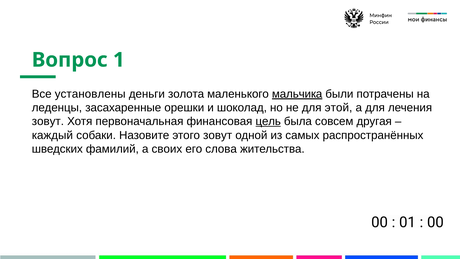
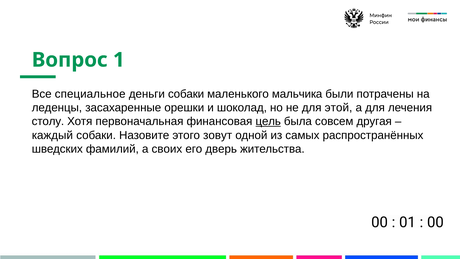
установлены: установлены -> специальное
деньги золота: золота -> собаки
мальчика underline: present -> none
зовут at (48, 121): зовут -> столу
слова: слова -> дверь
